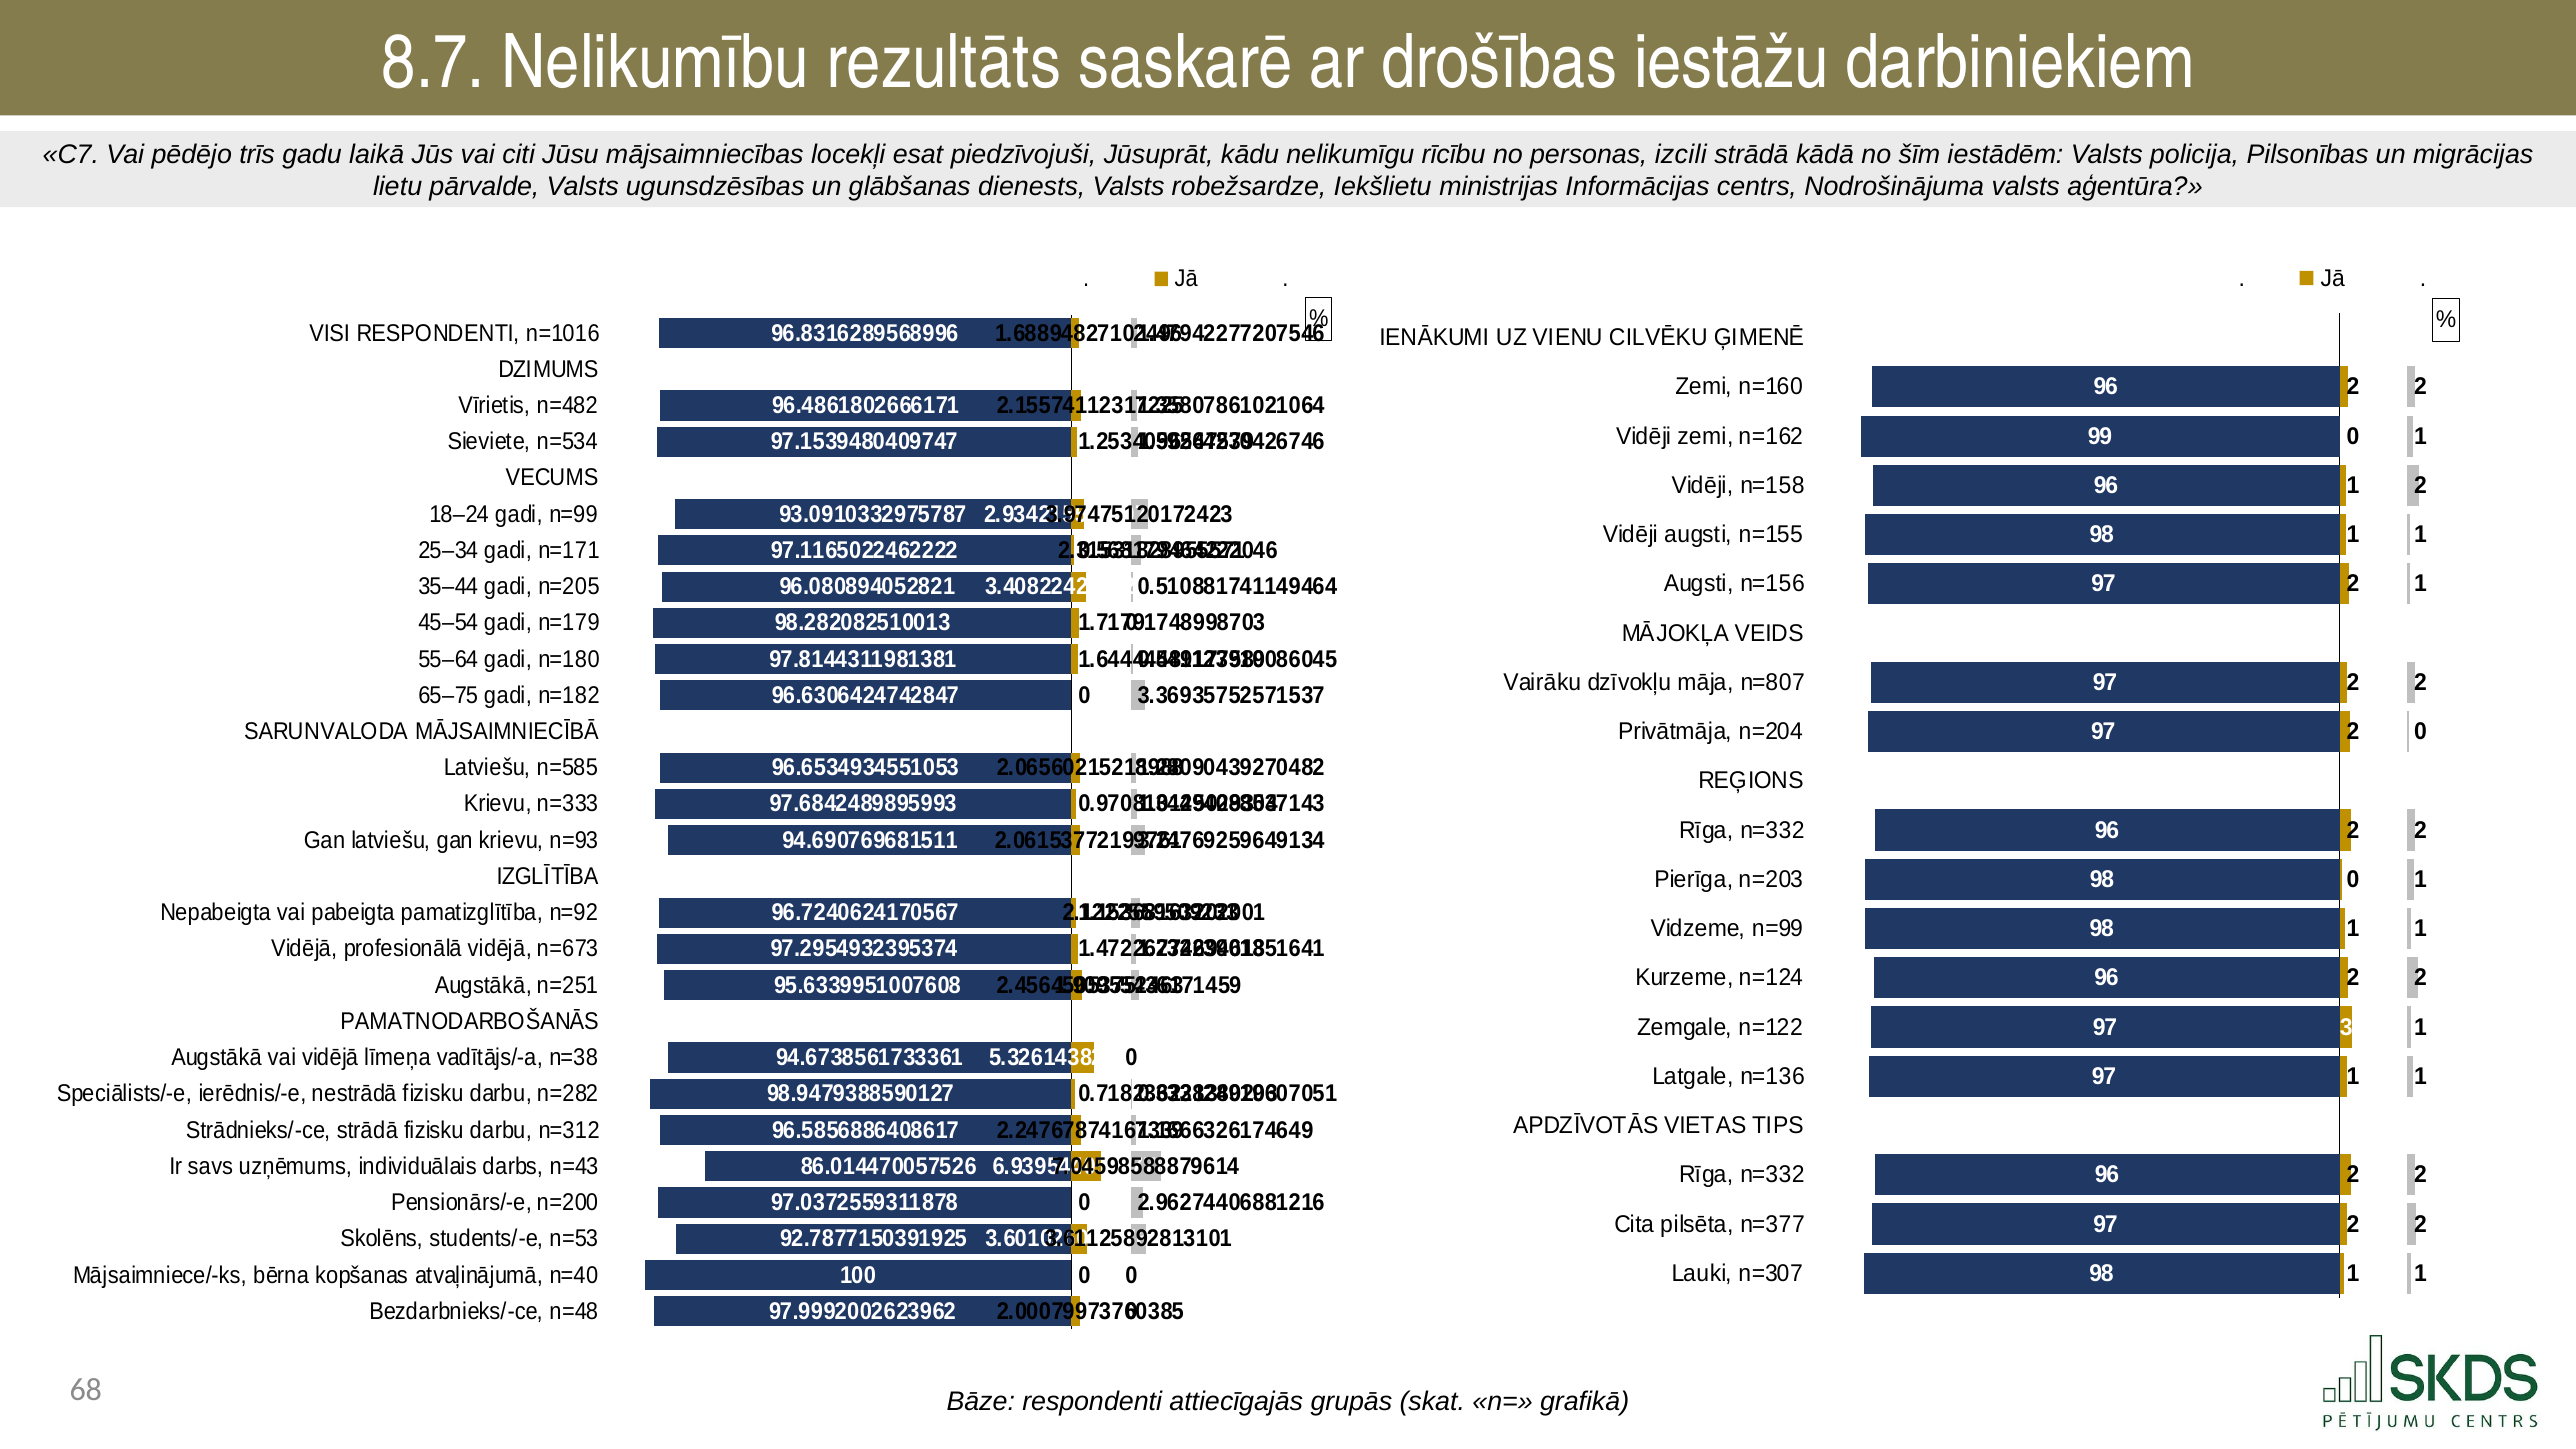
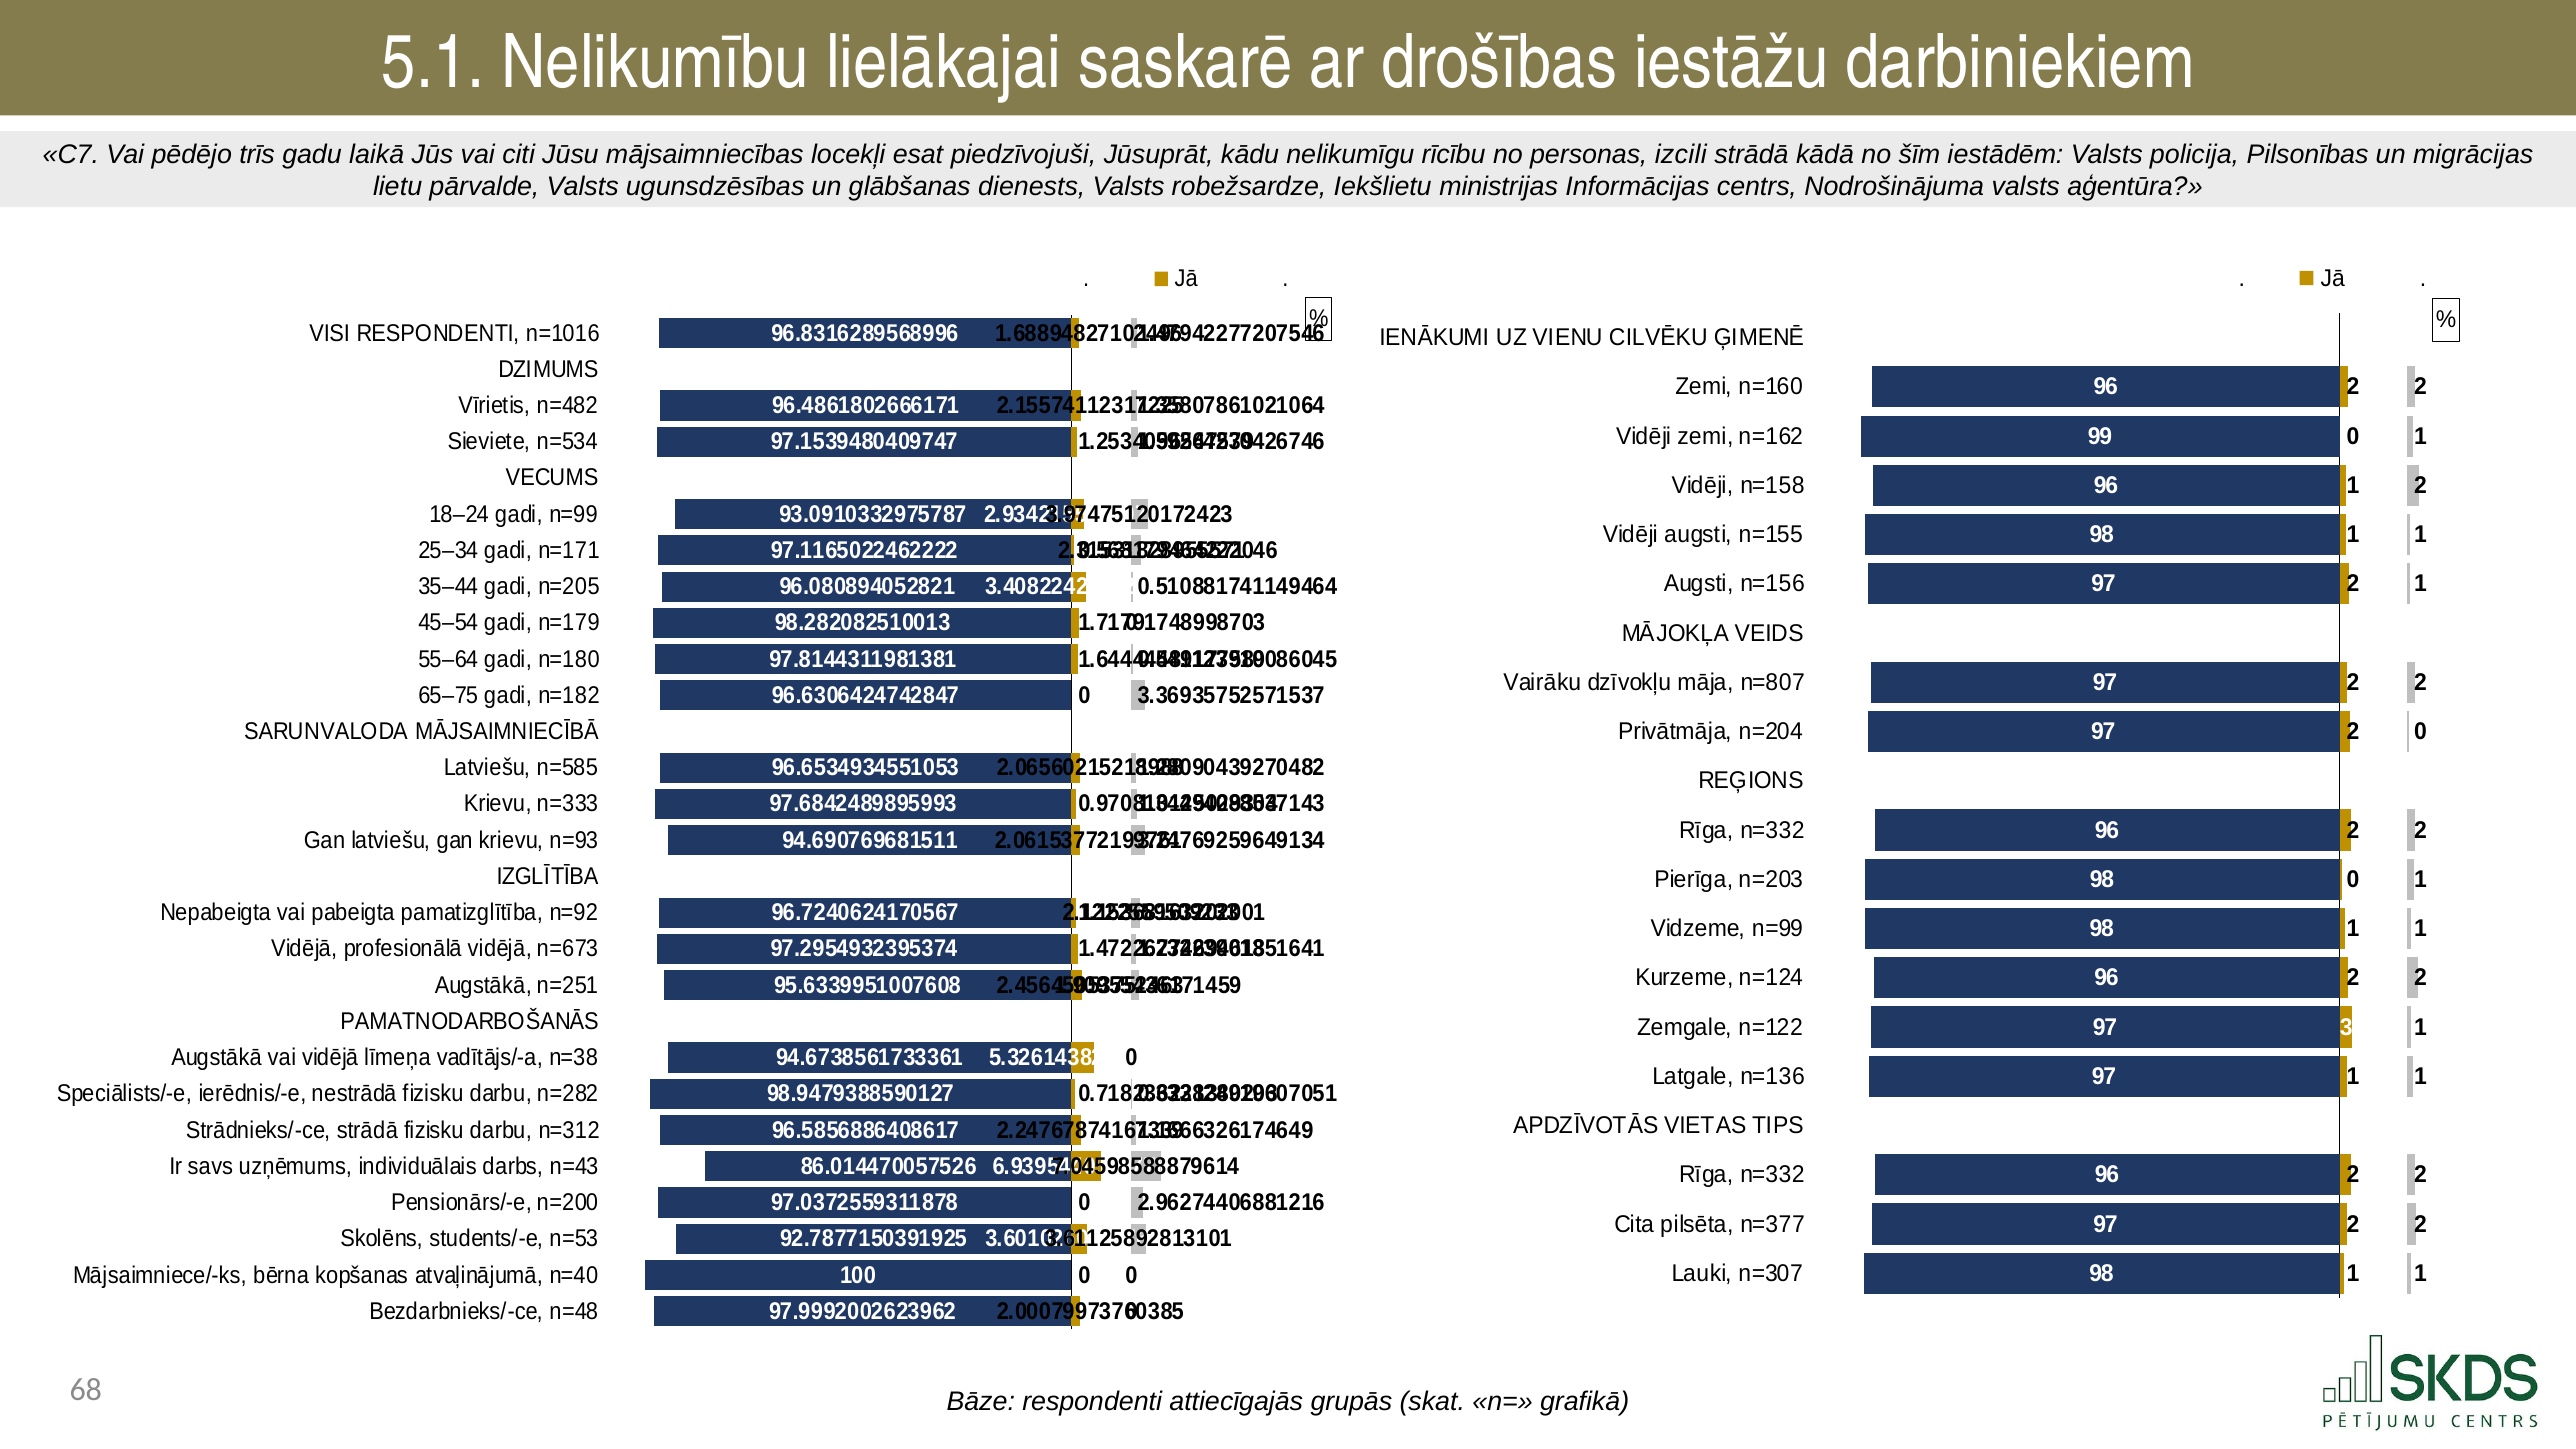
8.7: 8.7 -> 5.1
rezultāts: rezultāts -> lielākajai
